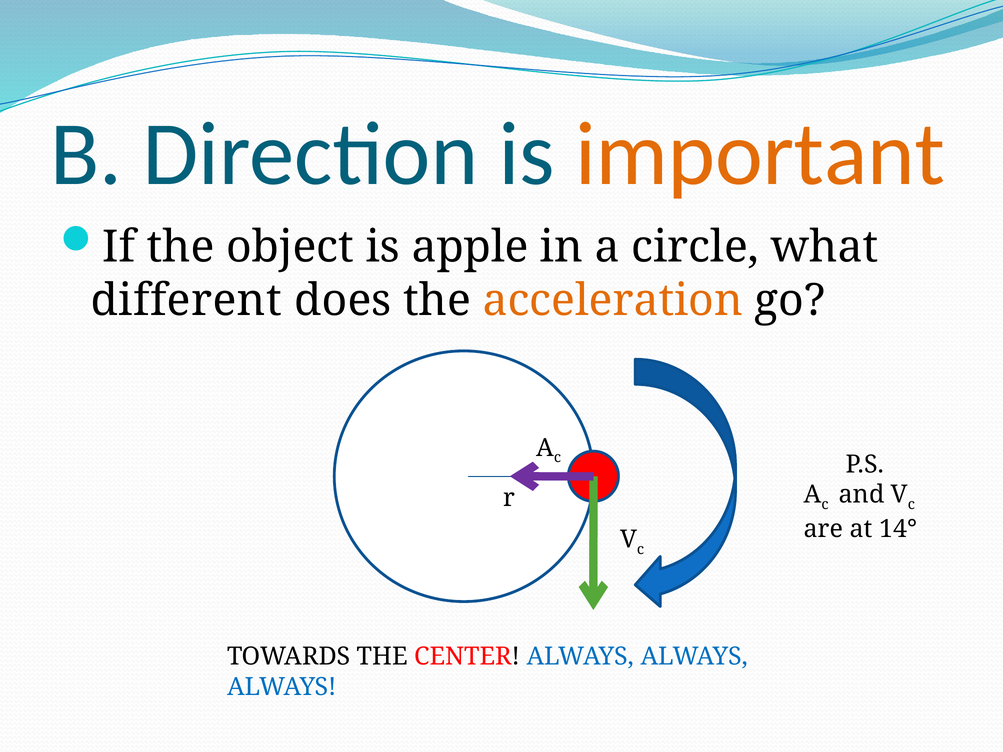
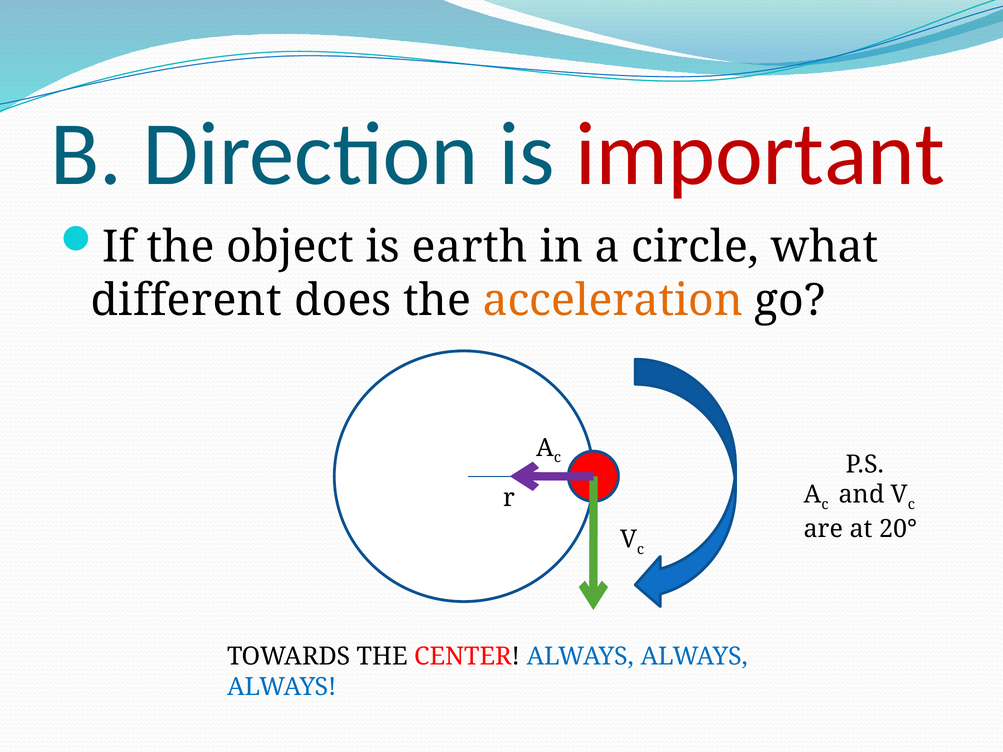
important colour: orange -> red
apple: apple -> earth
14°: 14° -> 20°
